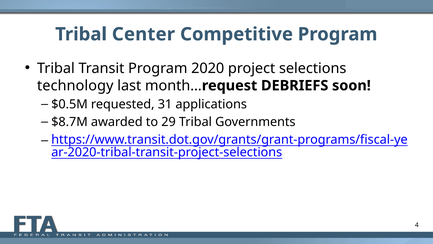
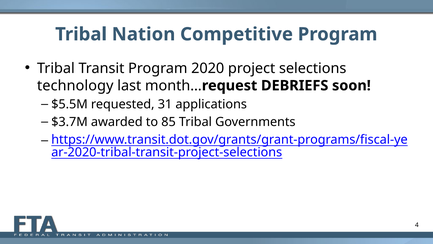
Center: Center -> Nation
$0.5M: $0.5M -> $5.5M
$8.7M: $8.7M -> $3.7M
29: 29 -> 85
